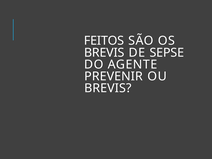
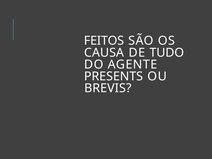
BREVIS at (104, 53): BREVIS -> CAUSA
SEPSE: SEPSE -> TUDO
PREVENIR: PREVENIR -> PRESENTS
